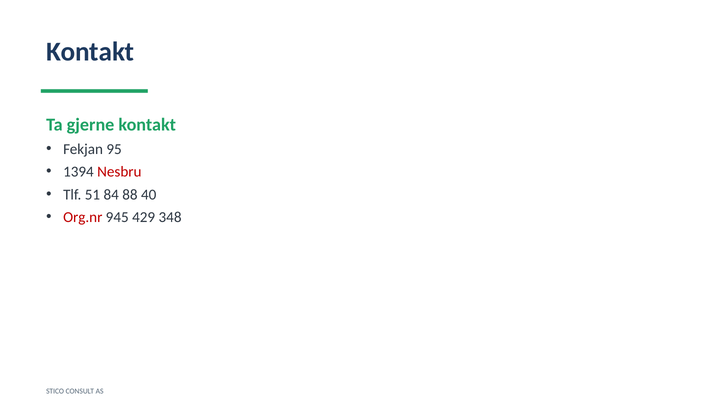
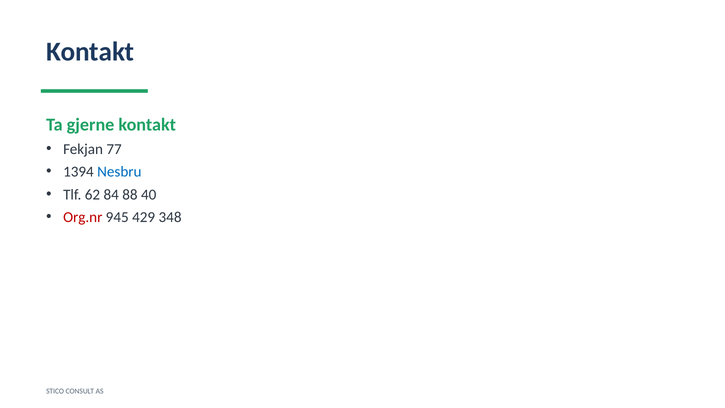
95: 95 -> 77
Nesbru colour: red -> blue
51: 51 -> 62
